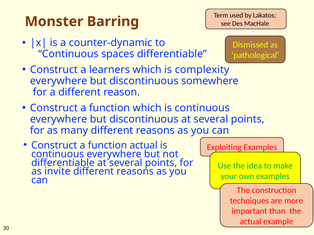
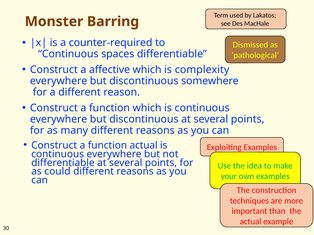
counter-dynamic: counter-dynamic -> counter-required
learners: learners -> affective
invite: invite -> could
